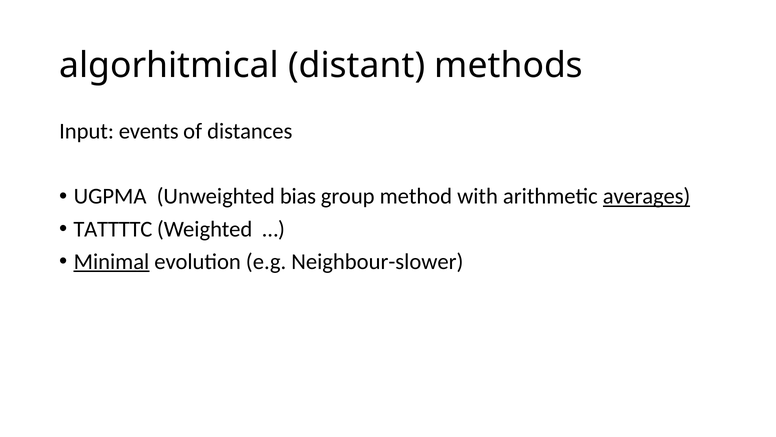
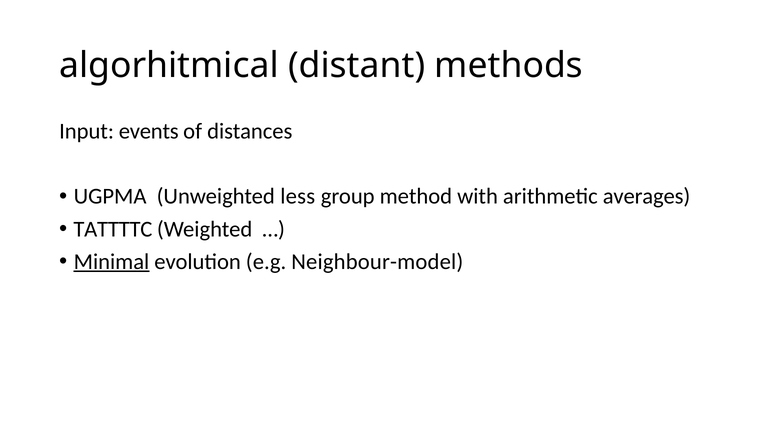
bias: bias -> less
averages underline: present -> none
Neighbour-slower: Neighbour-slower -> Neighbour-model
